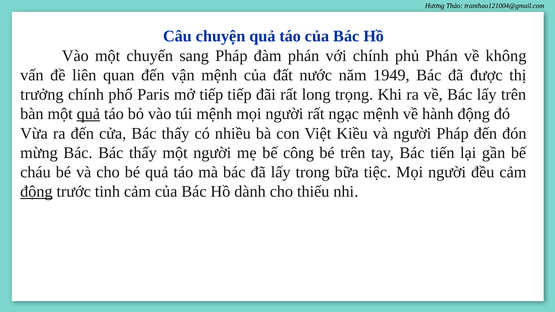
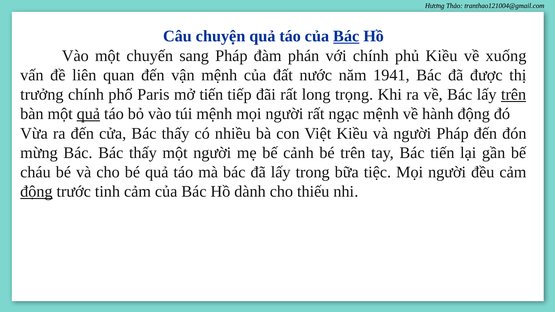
Bác at (346, 36) underline: none -> present
phủ Phán: Phán -> Kiều
không: không -> xuống
1949: 1949 -> 1941
mở tiếp: tiếp -> tiến
trên at (514, 95) underline: none -> present
công: công -> cảnh
